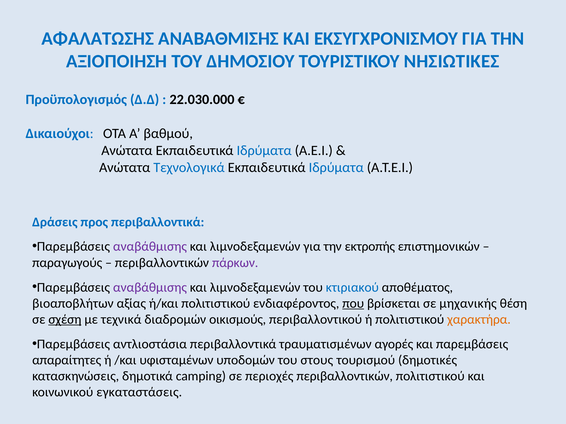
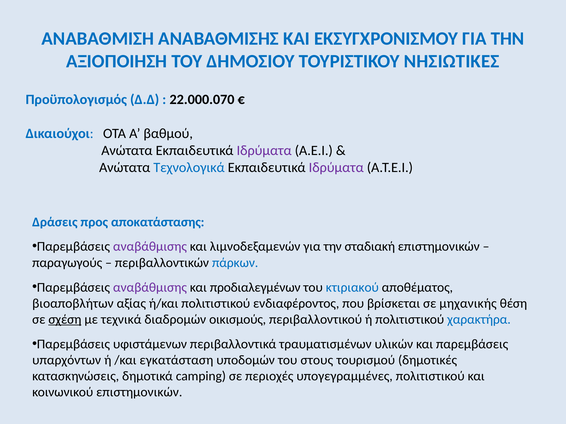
ΑΦΑΛΑΤΩΣΗΣ: ΑΦΑΛΑΤΩΣΗΣ -> ΑΝΑΒΑΘΜΙΣΗ
22.030.000: 22.030.000 -> 22.000.070
Ιδρύματα at (264, 151) colour: blue -> purple
Ιδρύματα at (336, 168) colour: blue -> purple
προς περιβαλλοντικά: περιβαλλοντικά -> αποκατάστασης
εκτροπής: εκτροπής -> σταδιακή
πάρκων colour: purple -> blue
λιμνοδεξαμενών at (255, 288): λιμνοδεξαμενών -> προδιαλεγμένων
που underline: present -> none
χαρακτήρα colour: orange -> blue
αντλιοστάσια: αντλιοστάσια -> υφιστάμενων
αγορές: αγορές -> υλικών
απαραίτητες: απαραίτητες -> υπαρχόντων
υφισταμένων: υφισταμένων -> εγκατάσταση
περιοχές περιβαλλοντικών: περιβαλλοντικών -> υπογεγραμμένες
κοινωνικού εγκαταστάσεις: εγκαταστάσεις -> επιστημονικών
